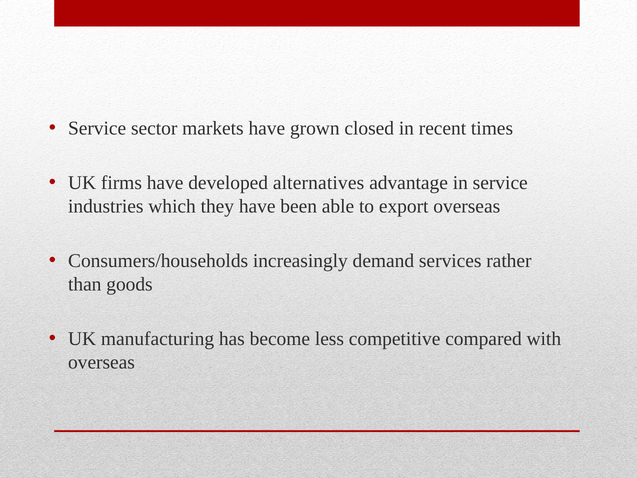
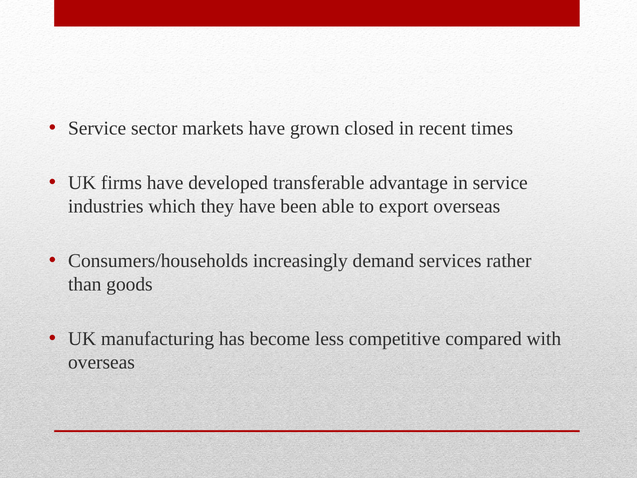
alternatives: alternatives -> transferable
